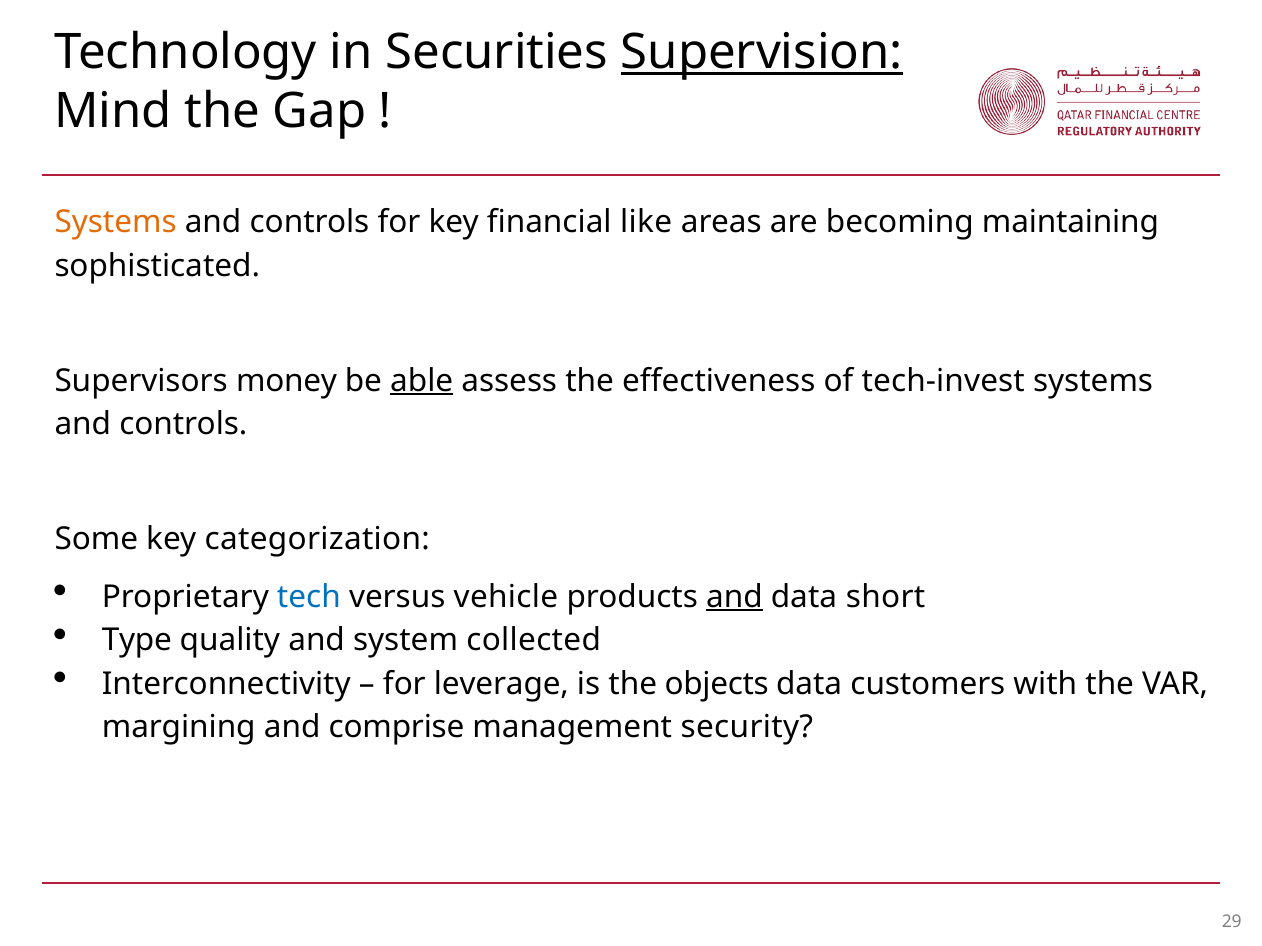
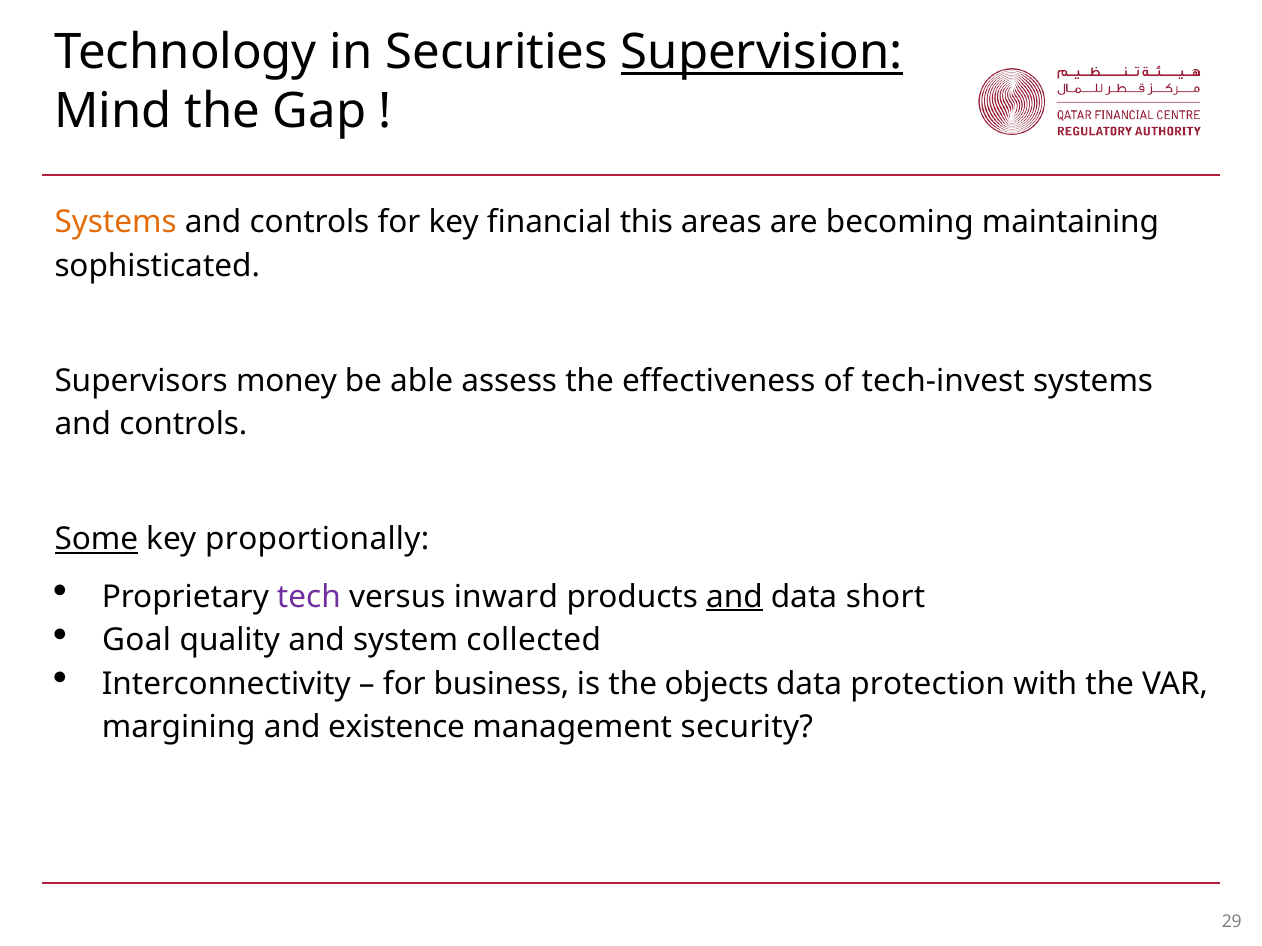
like: like -> this
able underline: present -> none
Some underline: none -> present
categorization: categorization -> proportionally
tech colour: blue -> purple
vehicle: vehicle -> inward
Type: Type -> Goal
leverage: leverage -> business
customers: customers -> protection
comprise: comprise -> existence
